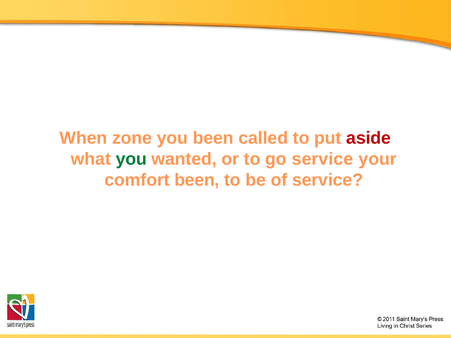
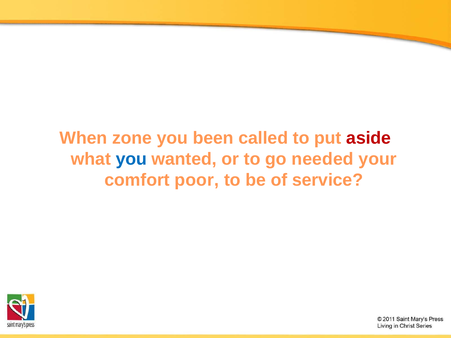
you at (131, 159) colour: green -> blue
go service: service -> needed
comfort been: been -> poor
